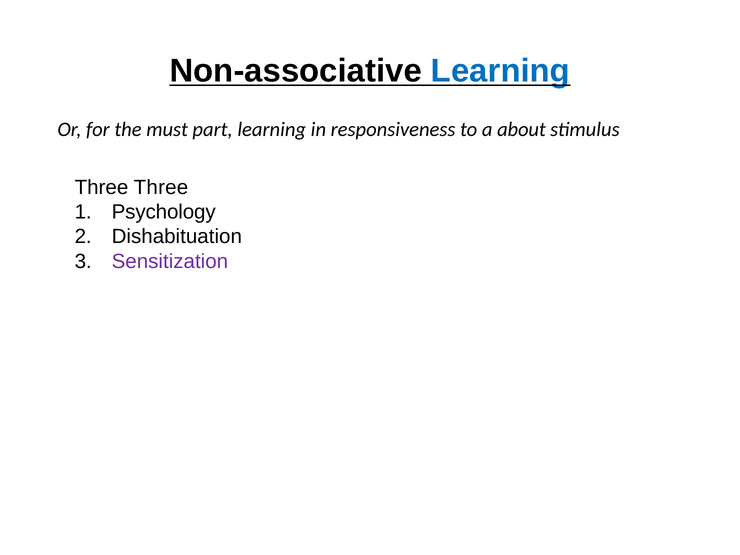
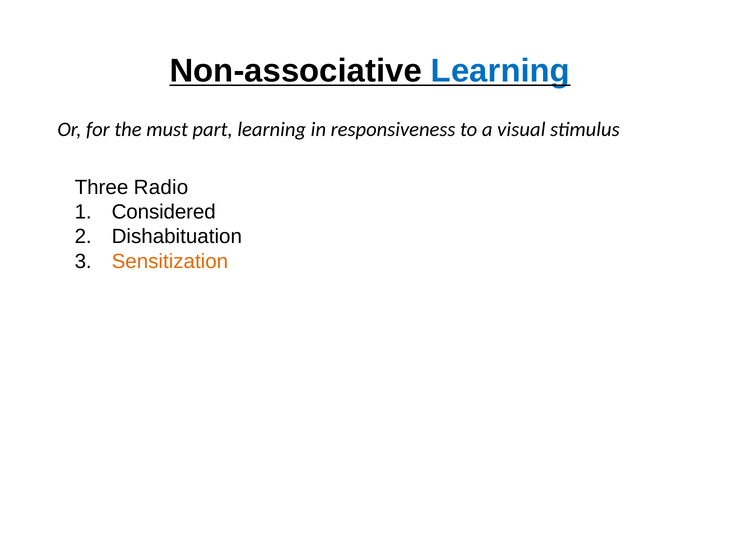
about: about -> visual
Three Three: Three -> Radio
Psychology: Psychology -> Considered
Sensitization colour: purple -> orange
